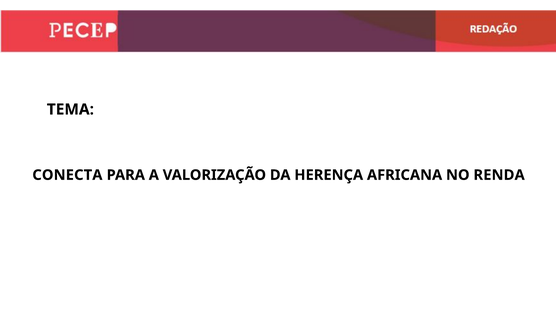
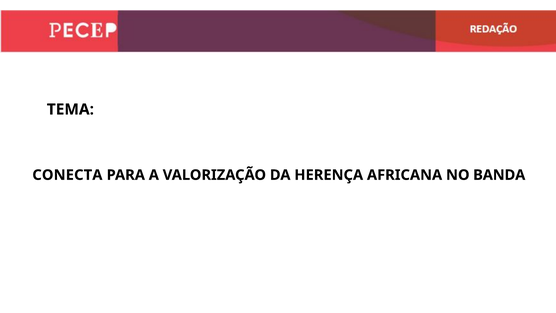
RENDA: RENDA -> BANDA
